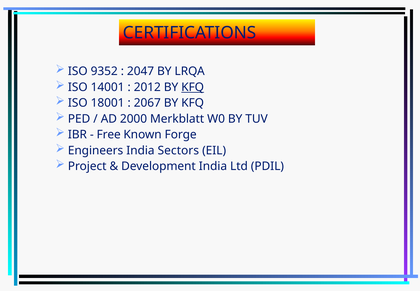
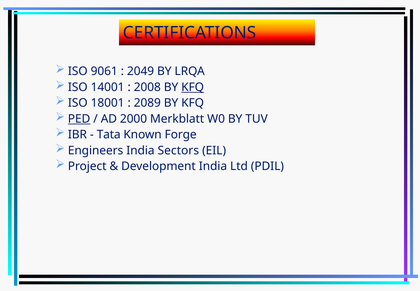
9352: 9352 -> 9061
2047: 2047 -> 2049
2012: 2012 -> 2008
2067: 2067 -> 2089
PED underline: none -> present
Free: Free -> Tata
